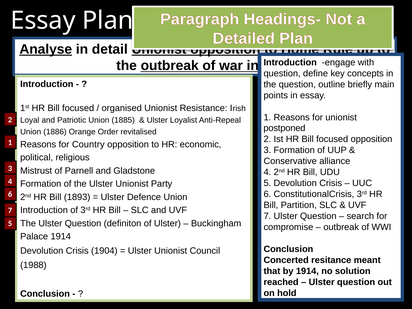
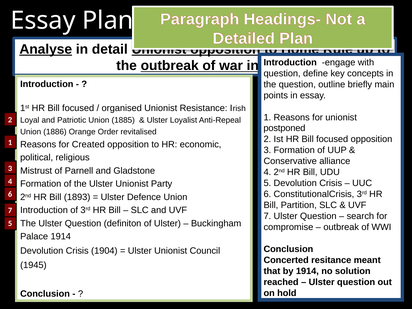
Country: Country -> Created
1988: 1988 -> 1945
